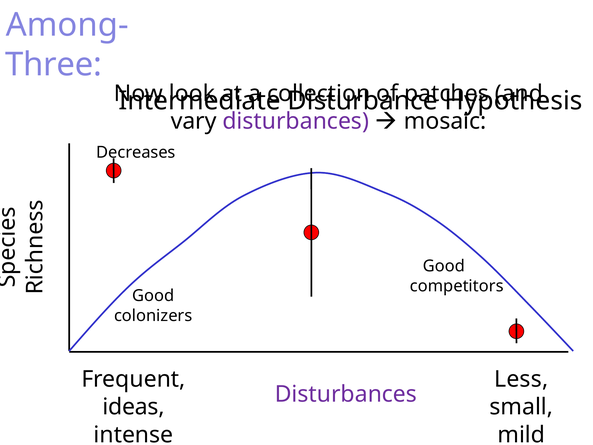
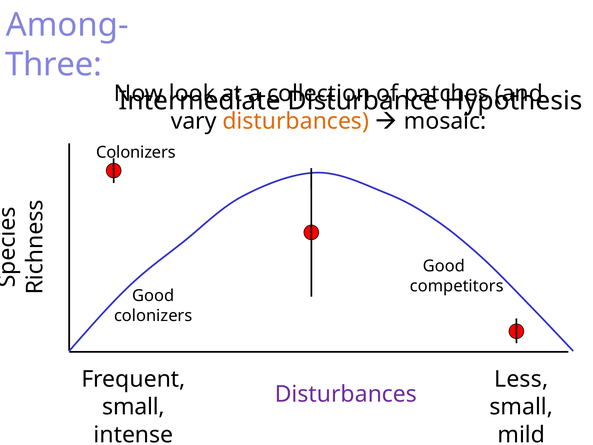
disturbances at (296, 121) colour: purple -> orange
Decreases at (136, 152): Decreases -> Colonizers
ideas at (134, 407): ideas -> small
